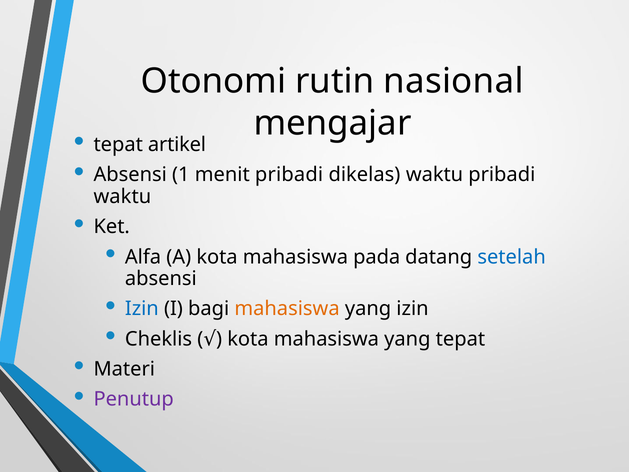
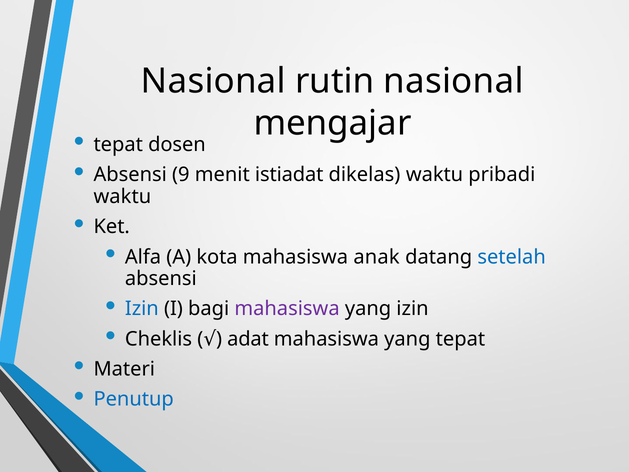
Otonomi at (214, 81): Otonomi -> Nasional
artikel: artikel -> dosen
1: 1 -> 9
menit pribadi: pribadi -> istiadat
pada: pada -> anak
mahasiswa at (287, 309) colour: orange -> purple
kota at (248, 339): kota -> adat
Penutup colour: purple -> blue
